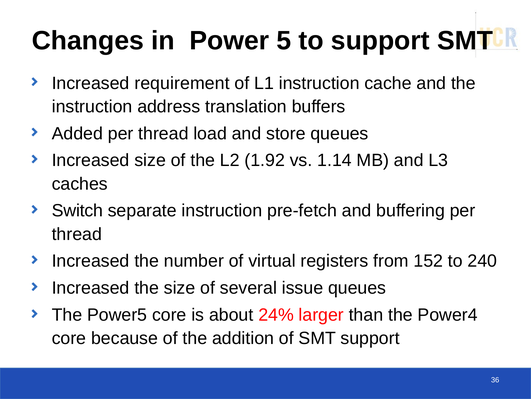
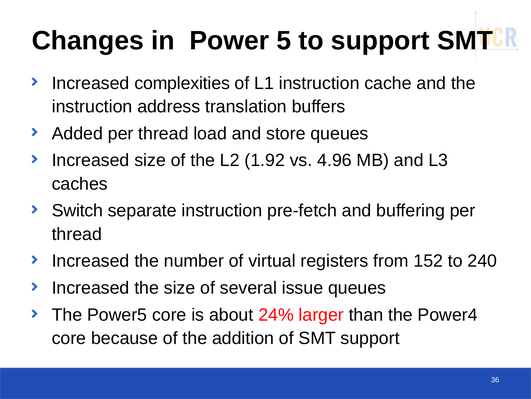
requirement: requirement -> complexities
1.14: 1.14 -> 4.96
